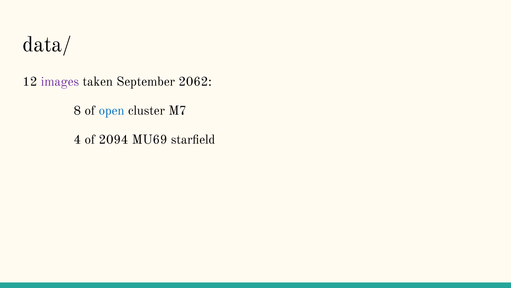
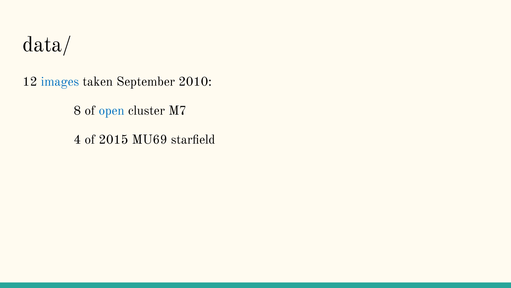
images colour: purple -> blue
2062: 2062 -> 2010
2094: 2094 -> 2015
